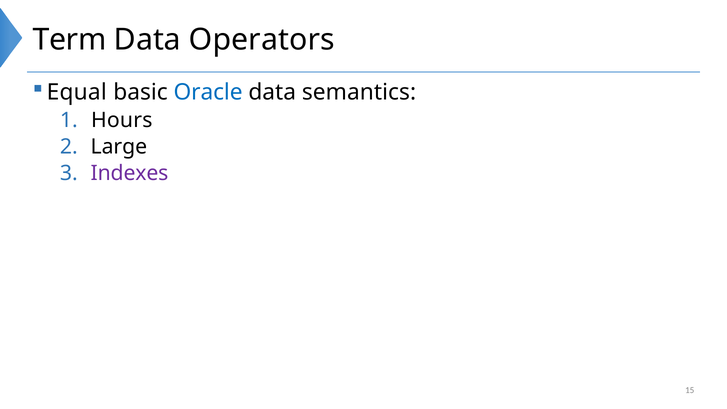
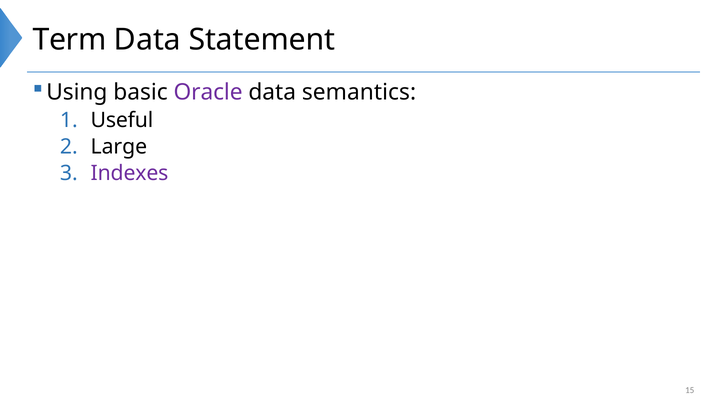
Operators: Operators -> Statement
Equal: Equal -> Using
Oracle colour: blue -> purple
Hours: Hours -> Useful
